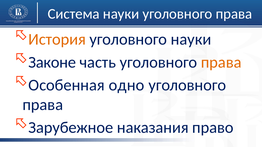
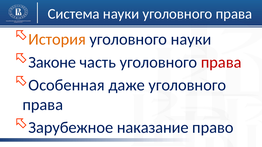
права at (221, 62) colour: orange -> red
одно: одно -> даже
наказания: наказания -> наказание
